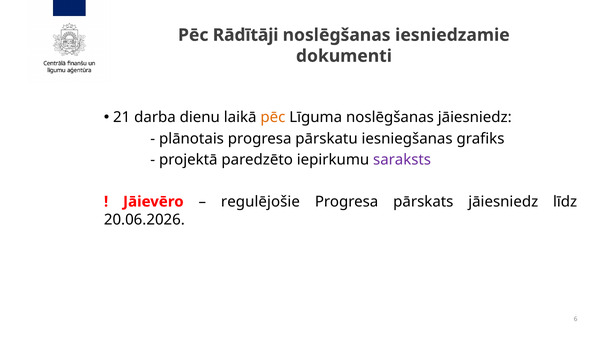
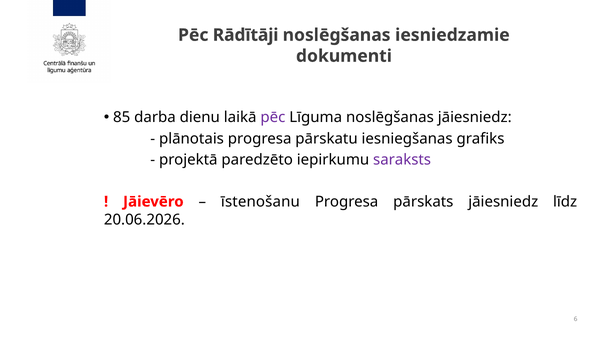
21: 21 -> 85
pēc at (273, 118) colour: orange -> purple
regulējošie: regulējošie -> īstenošanu
